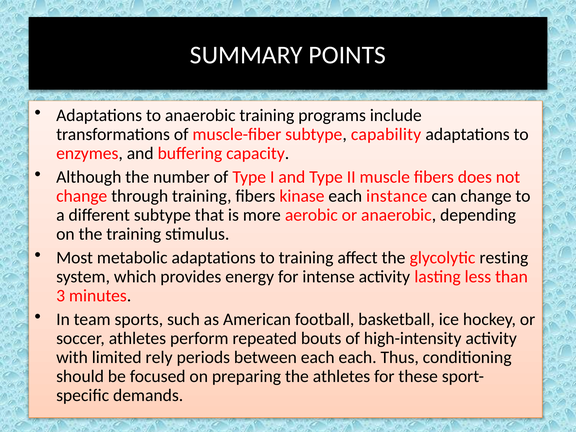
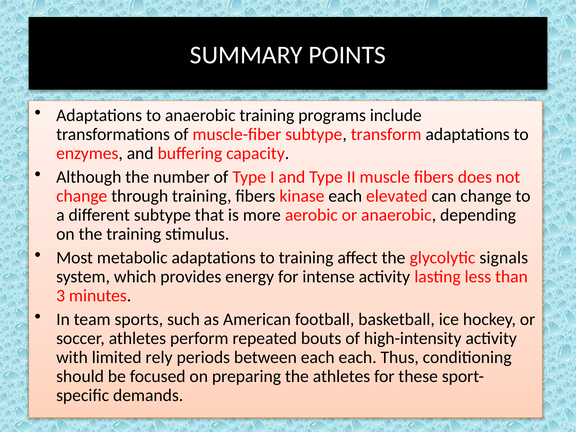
capability: capability -> transform
instance: instance -> elevated
resting: resting -> signals
